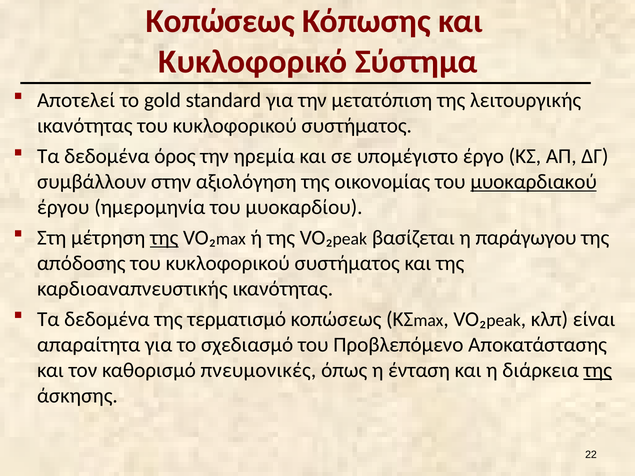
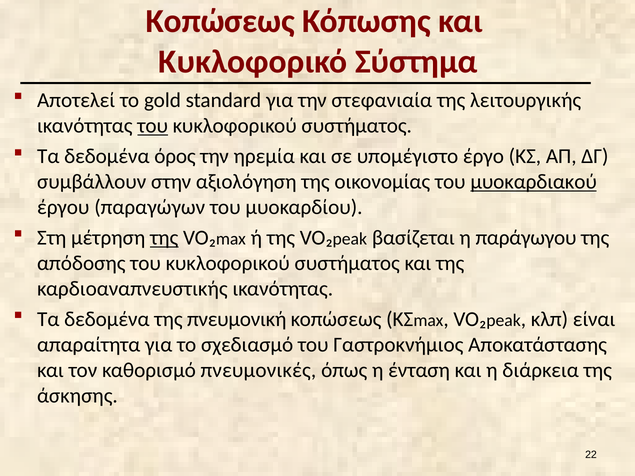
μετατόπιση: μετατόπιση -> στεφανιαία
του at (153, 126) underline: none -> present
ημερομηνία: ημερομηνία -> παραγώγων
τερματισμό: τερματισμό -> πνευμονική
Προβλεπόμενο: Προβλεπόμενο -> Γαστροκνήμιος
της at (598, 370) underline: present -> none
